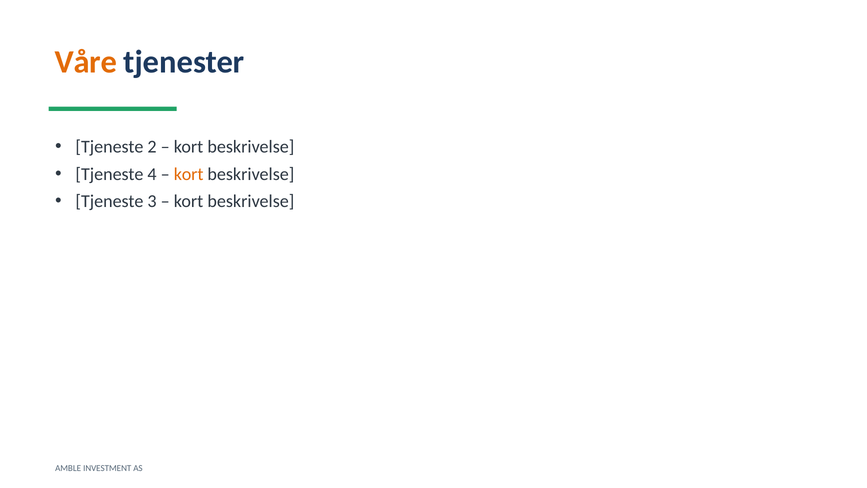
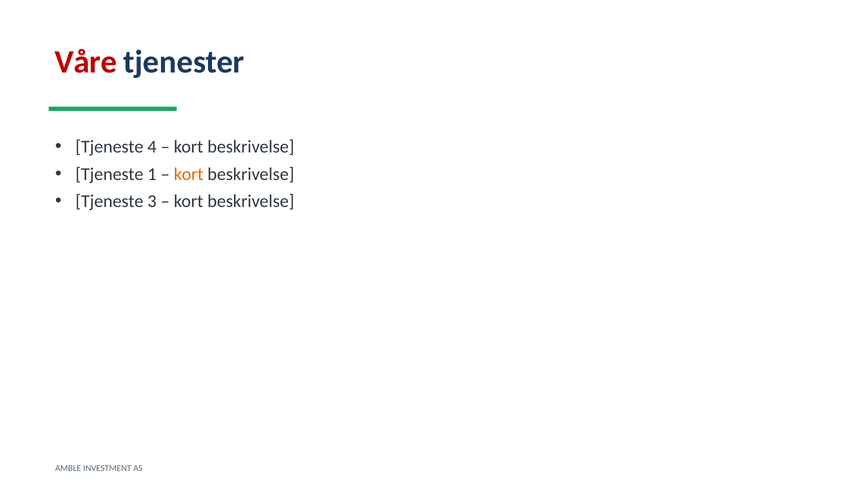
Våre colour: orange -> red
2: 2 -> 4
4: 4 -> 1
